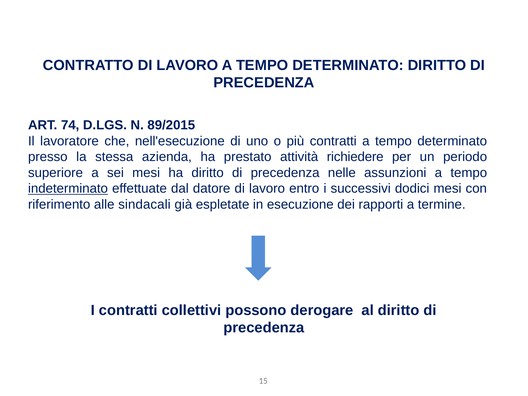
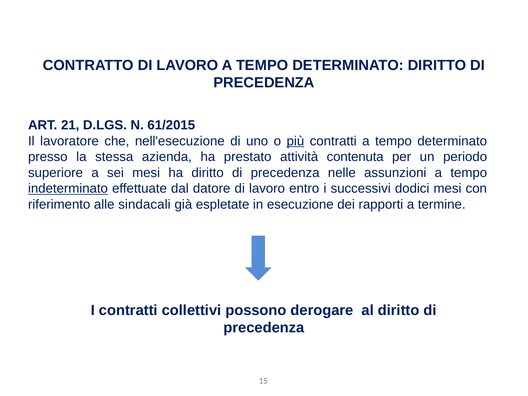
74: 74 -> 21
89/2015: 89/2015 -> 61/2015
più underline: none -> present
richiedere: richiedere -> contenuta
